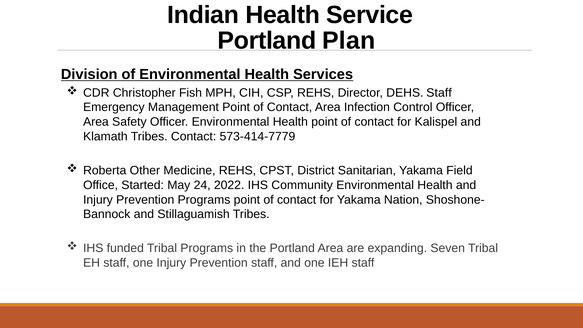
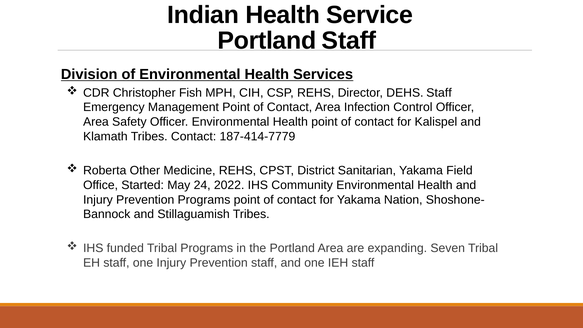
Portland Plan: Plan -> Staff
573-414-7779: 573-414-7779 -> 187-414-7779
